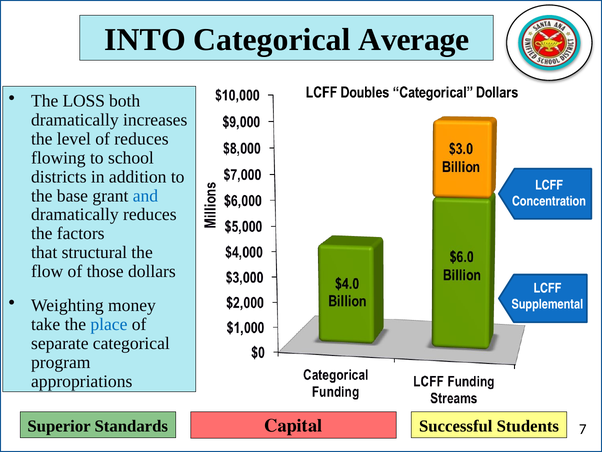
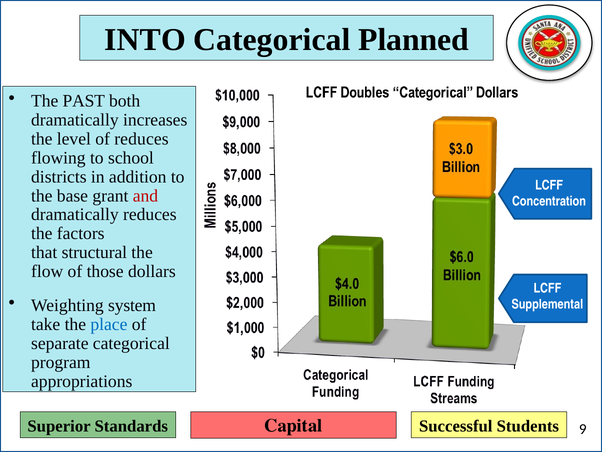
Average: Average -> Planned
LOSS: LOSS -> PAST
and colour: blue -> red
money: money -> system
7: 7 -> 9
